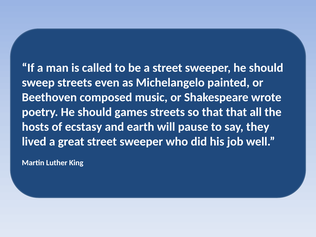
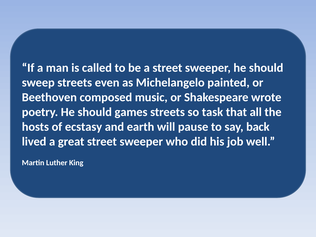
so that: that -> task
they: they -> back
